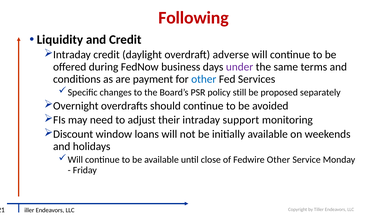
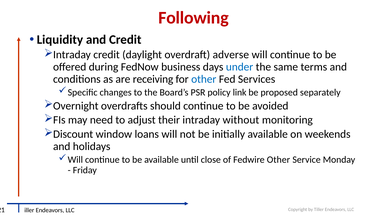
under colour: purple -> blue
payment: payment -> receiving
still: still -> link
support: support -> without
